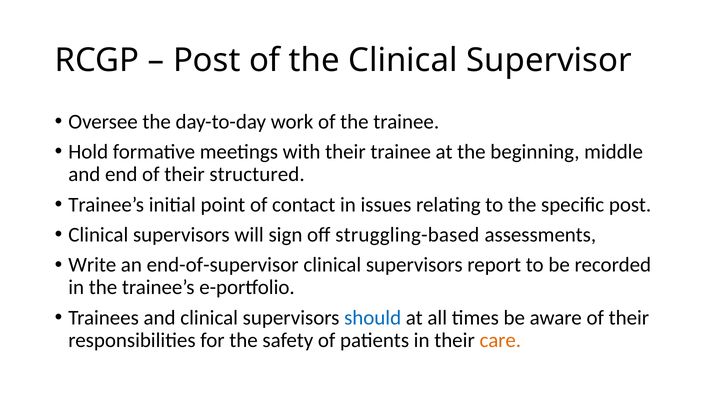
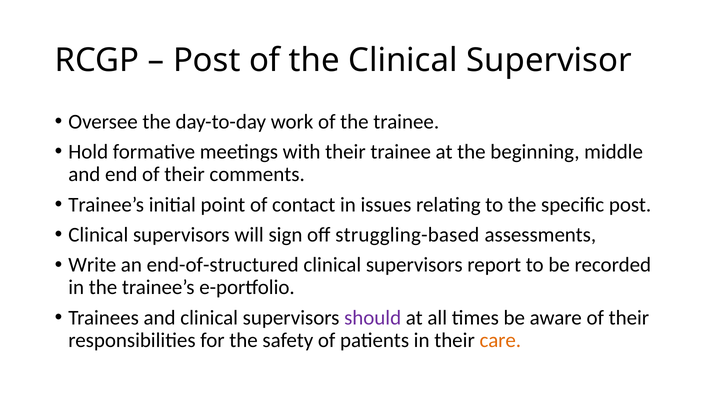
structured: structured -> comments
end-of-supervisor: end-of-supervisor -> end-of-structured
should colour: blue -> purple
